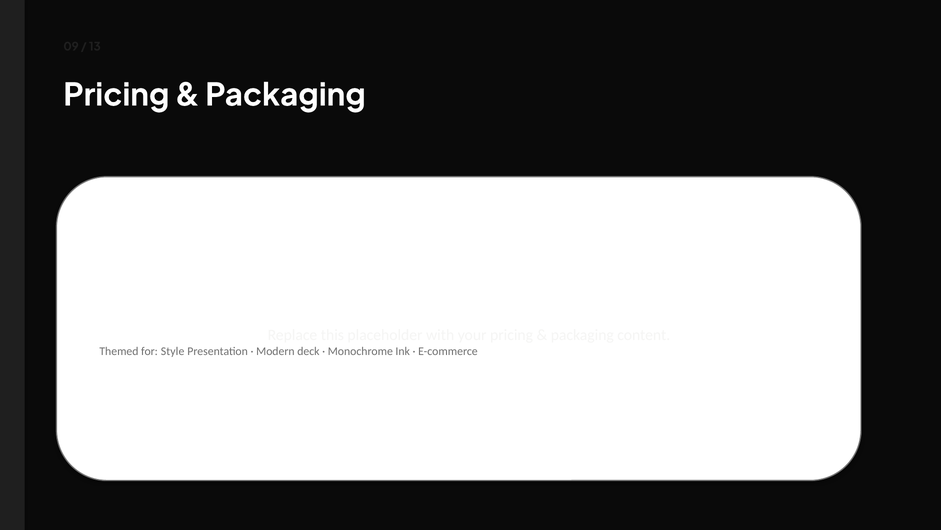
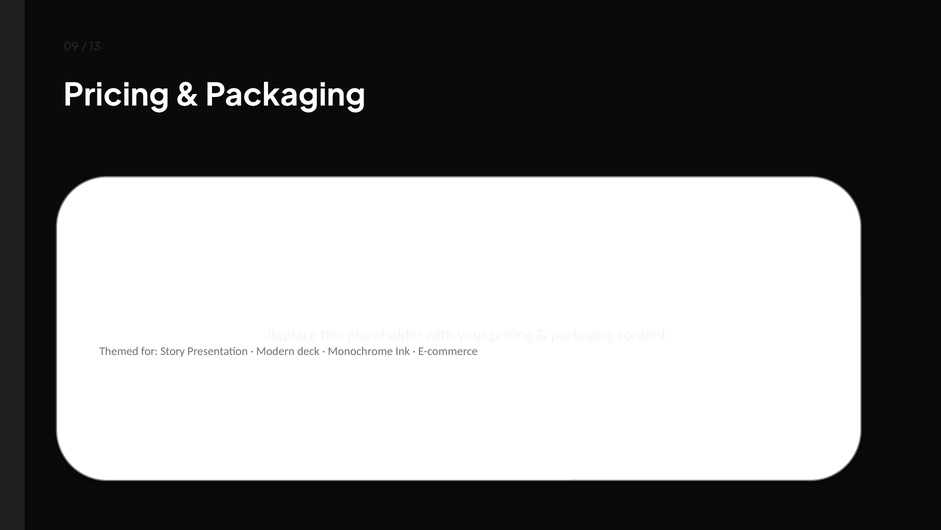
Style: Style -> Story
